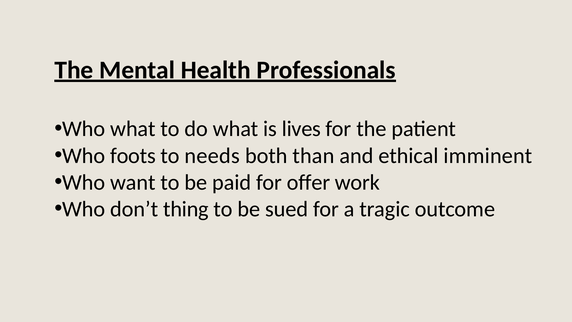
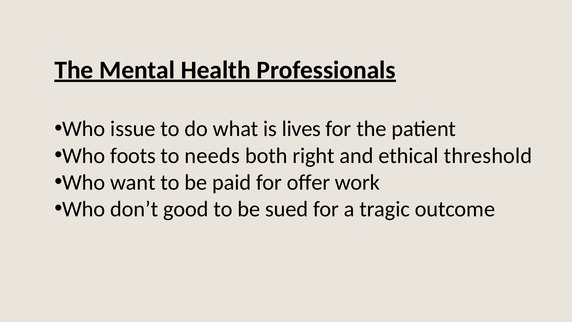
Who what: what -> issue
than: than -> right
imminent: imminent -> threshold
thing: thing -> good
